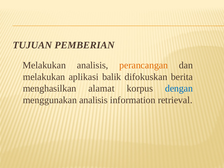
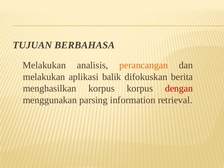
PEMBERIAN: PEMBERIAN -> BERBAHASA
menghasilkan alamat: alamat -> korpus
dengan colour: blue -> red
menggunakan analisis: analisis -> parsing
